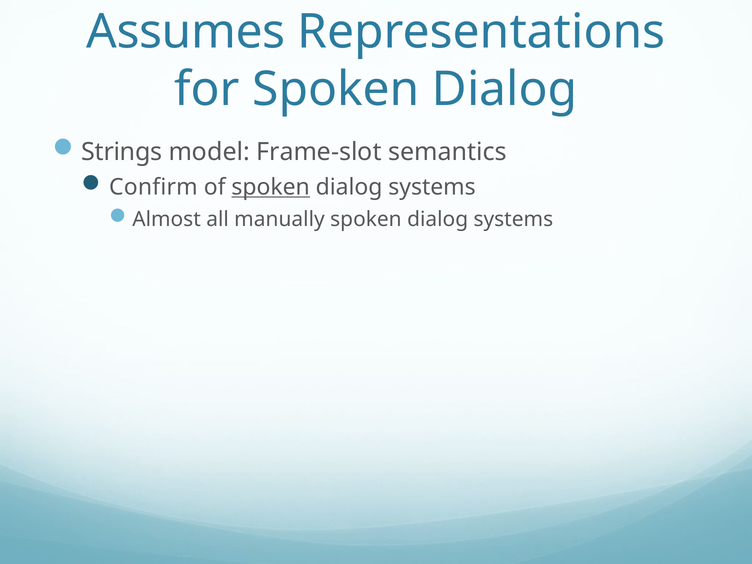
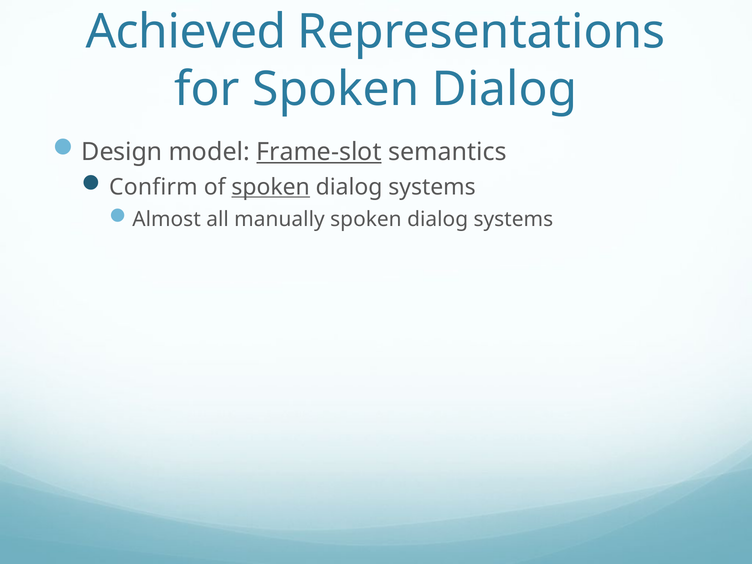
Assumes: Assumes -> Achieved
Strings: Strings -> Design
Frame-slot underline: none -> present
